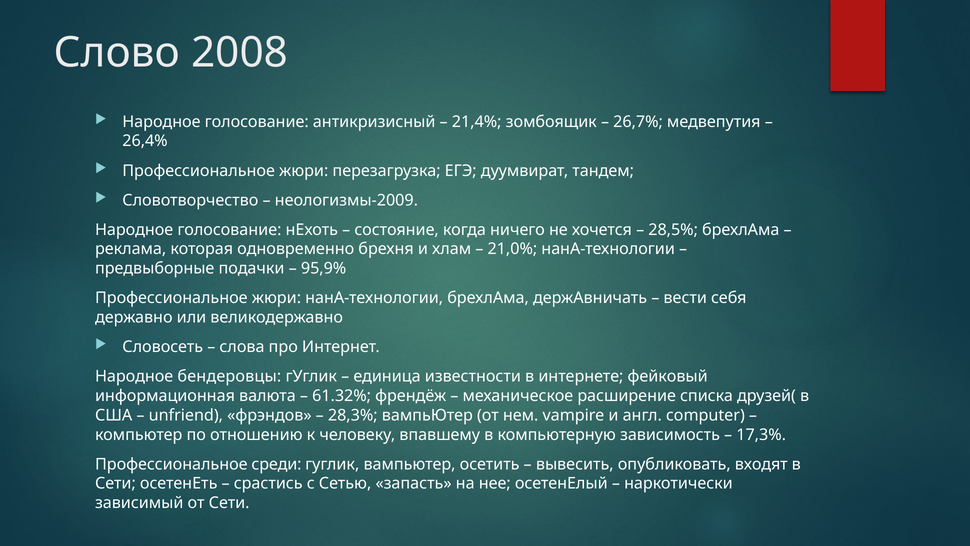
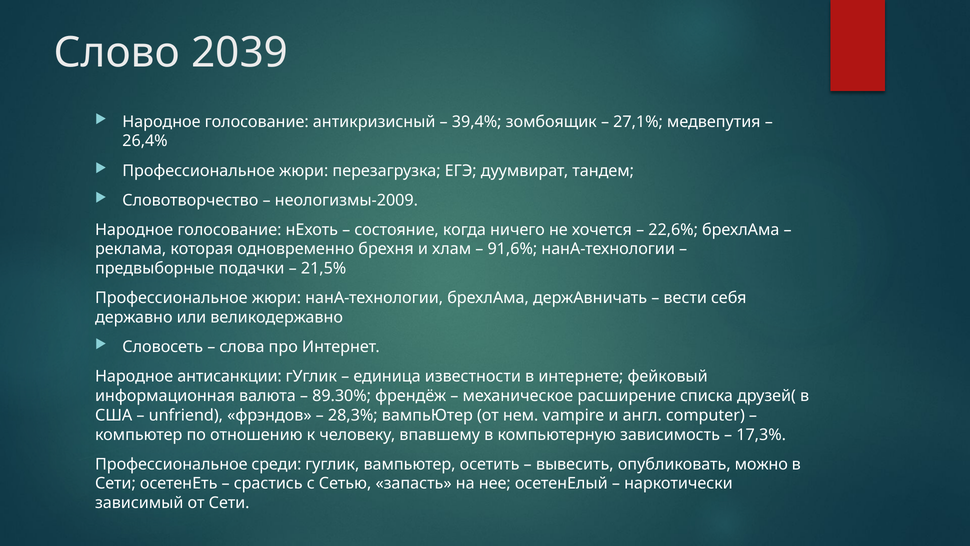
2008: 2008 -> 2039
21,4%: 21,4% -> 39,4%
26,7%: 26,7% -> 27,1%
28,5%: 28,5% -> 22,6%
21,0%: 21,0% -> 91,6%
95,9%: 95,9% -> 21,5%
бендеровцы: бендеровцы -> антисанкции
61.32%: 61.32% -> 89.30%
входят: входят -> можно
